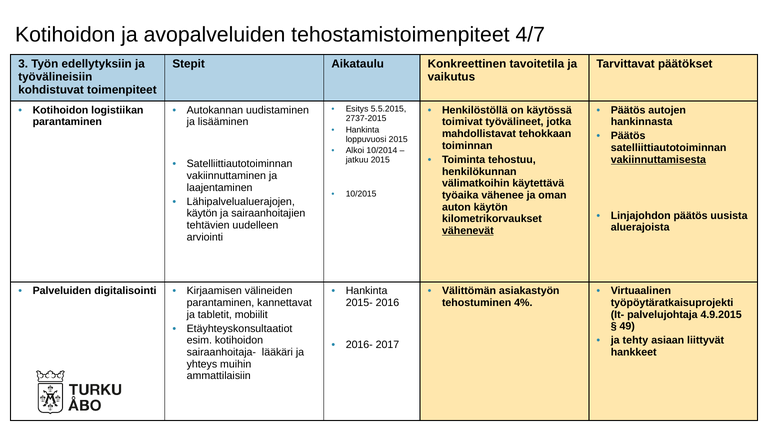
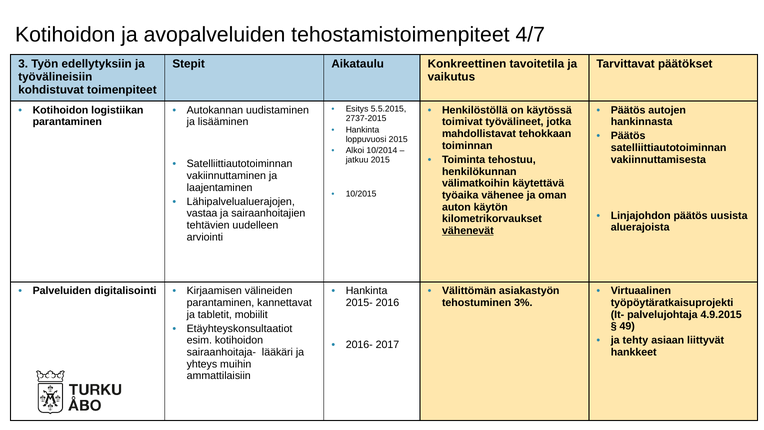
vakiinnuttamisesta underline: present -> none
käytön at (202, 213): käytön -> vastaa
4%: 4% -> 3%
